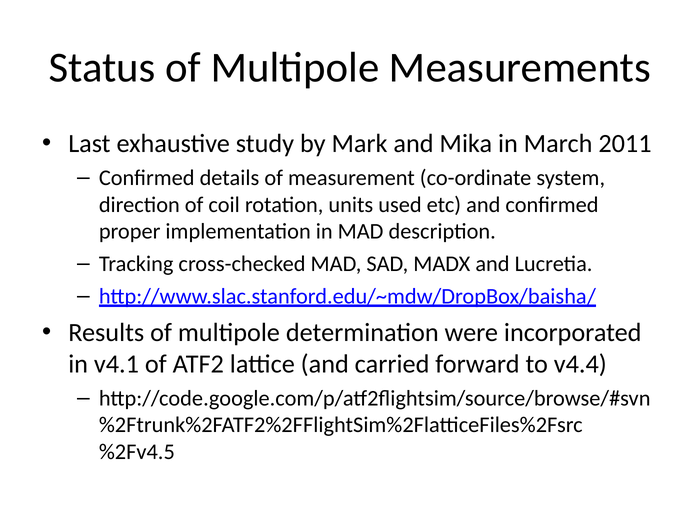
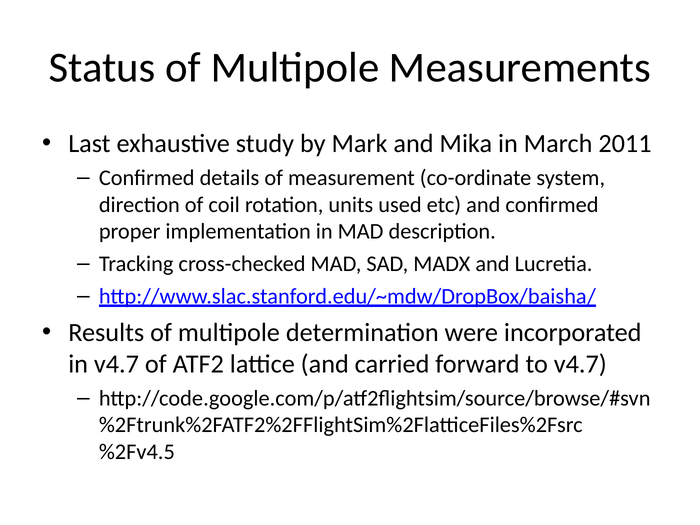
in v4.1: v4.1 -> v4.7
to v4.4: v4.4 -> v4.7
